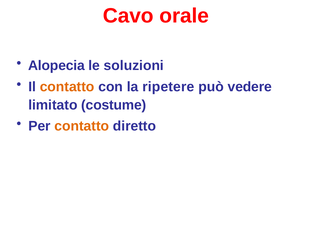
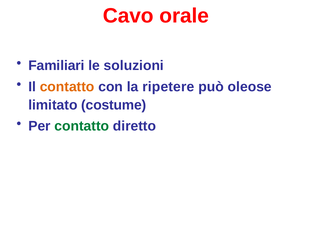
Alopecia: Alopecia -> Familiari
vedere: vedere -> oleose
contatto at (82, 126) colour: orange -> green
